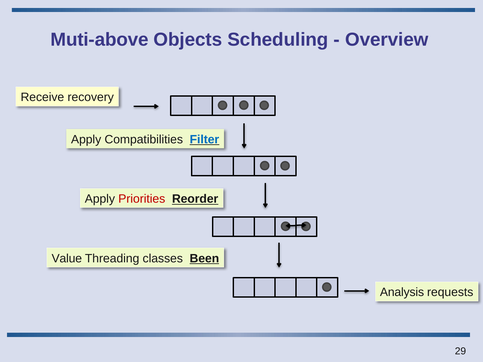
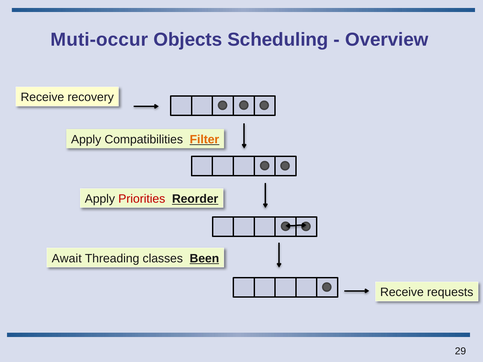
Muti-above: Muti-above -> Muti-occur
Filter colour: blue -> orange
Value: Value -> Await
Analysis at (402, 292): Analysis -> Receive
